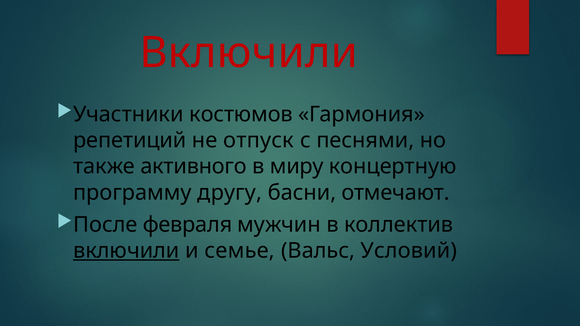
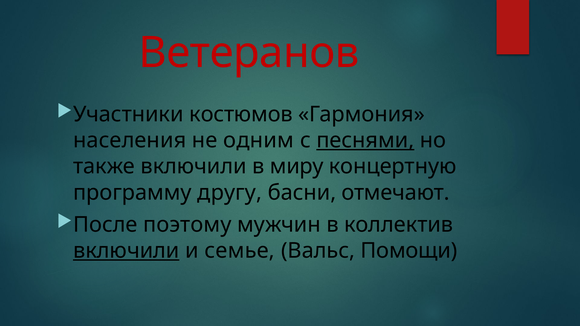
Включили at (249, 53): Включили -> Ветеранов
репетиций: репетиций -> населения
отпуск: отпуск -> одним
песнями underline: none -> present
также активного: активного -> включили
февраля: февраля -> поэтому
Условий: Условий -> Помощи
